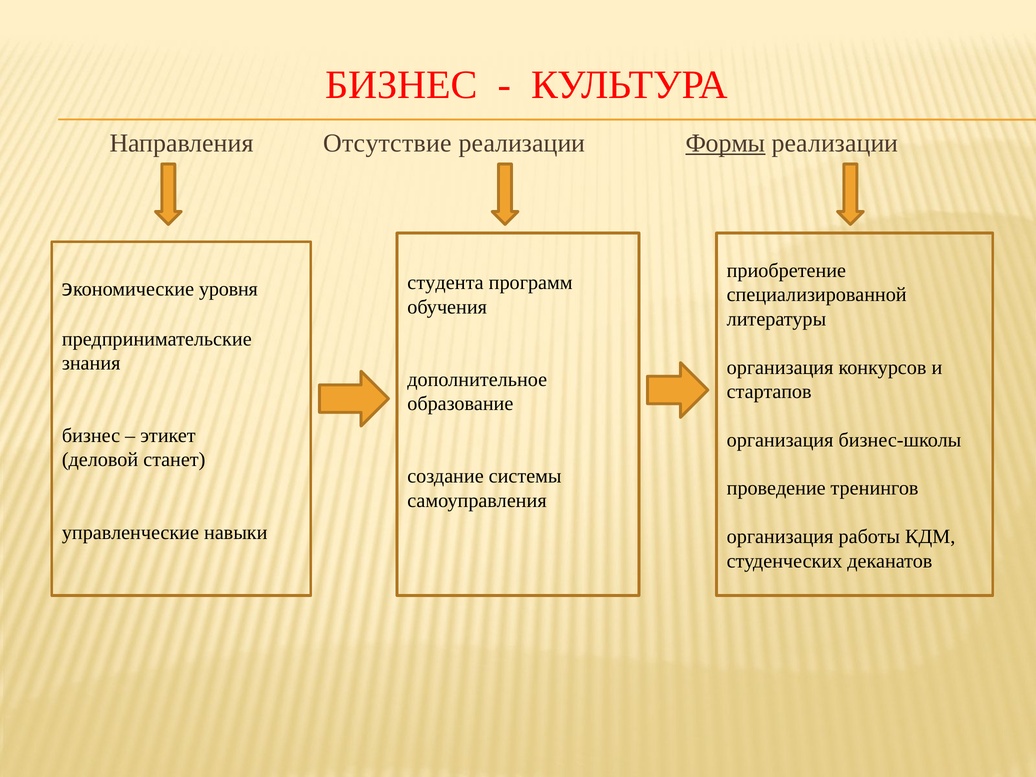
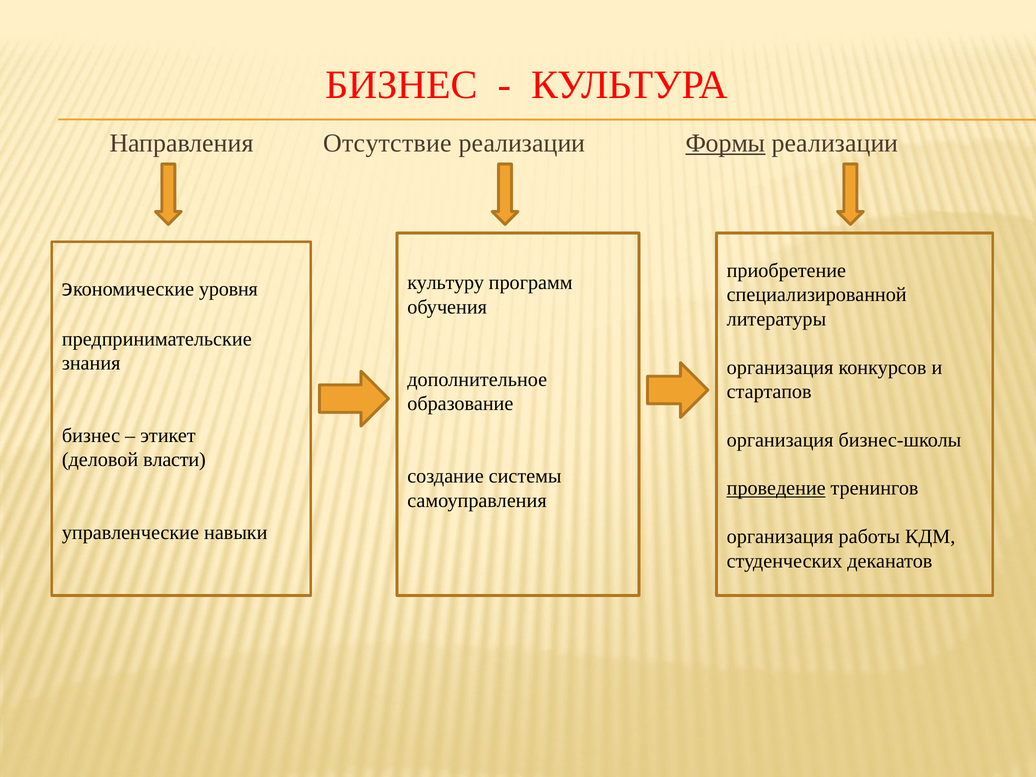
студента: студента -> культуру
станет: станет -> власти
проведение underline: none -> present
